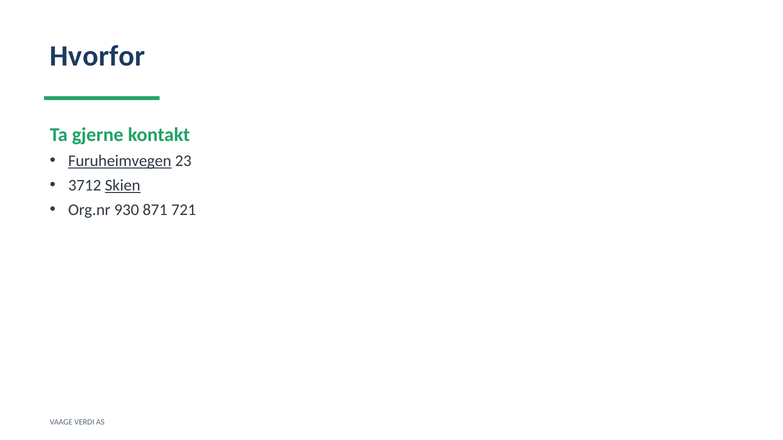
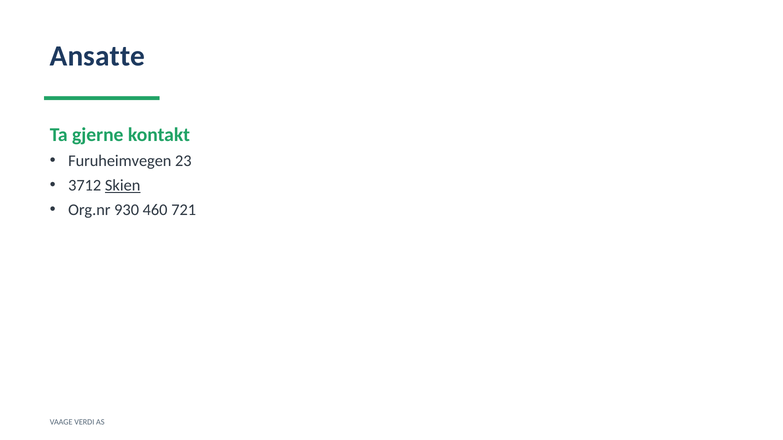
Hvorfor: Hvorfor -> Ansatte
Furuheimvegen underline: present -> none
871: 871 -> 460
